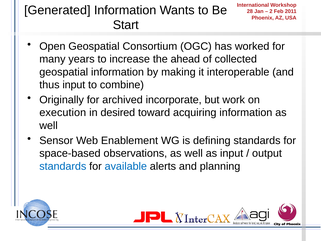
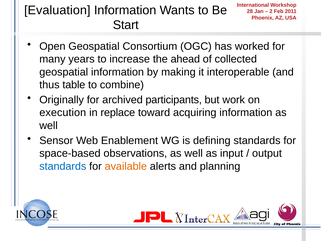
Generated: Generated -> Evaluation
thus input: input -> table
incorporate: incorporate -> participants
desired: desired -> replace
available colour: blue -> orange
